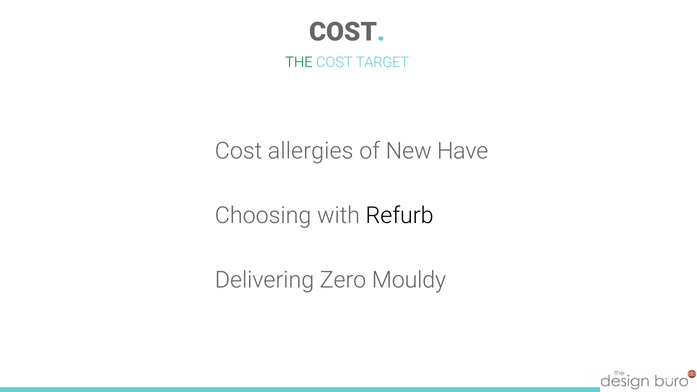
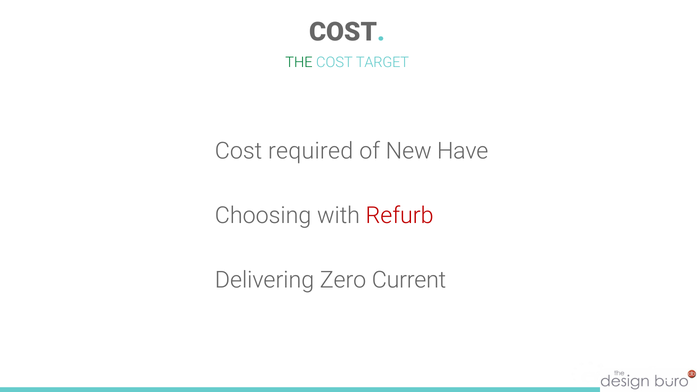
allergies: allergies -> required
Refurb colour: black -> red
Mouldy: Mouldy -> Current
